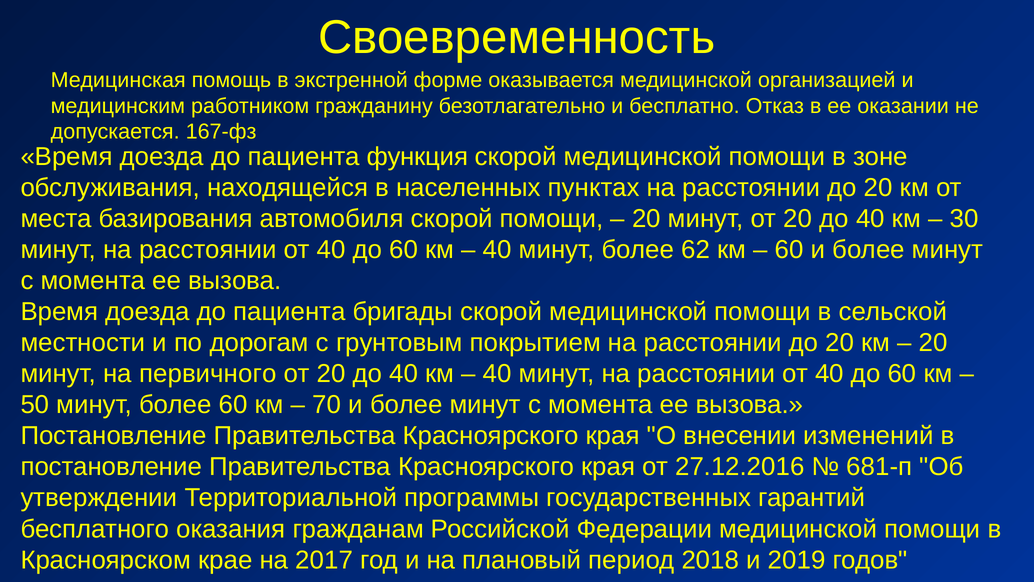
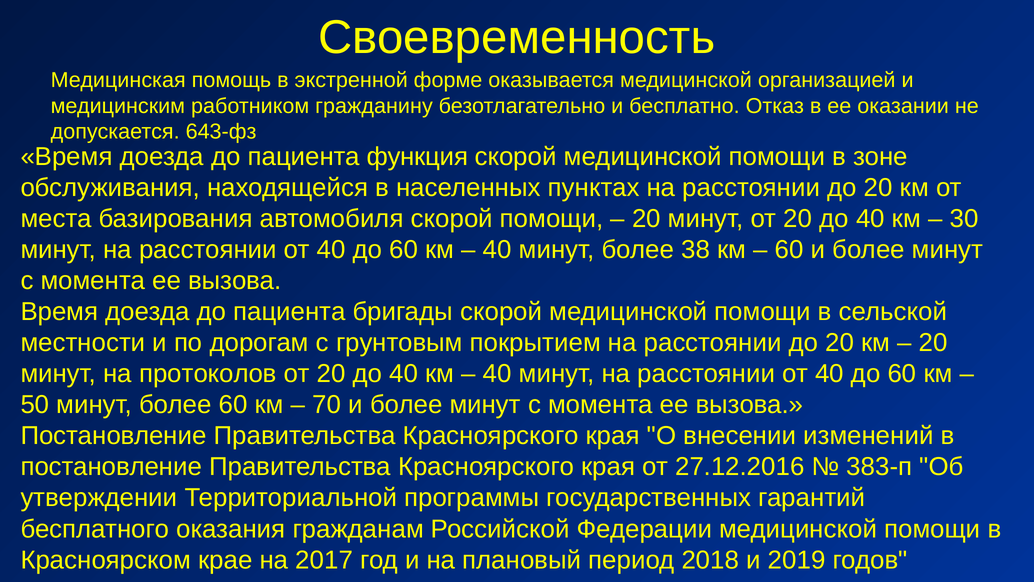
167-фз: 167-фз -> 643-фз
62: 62 -> 38
первичного: первичного -> протоколов
681-п: 681-п -> 383-п
